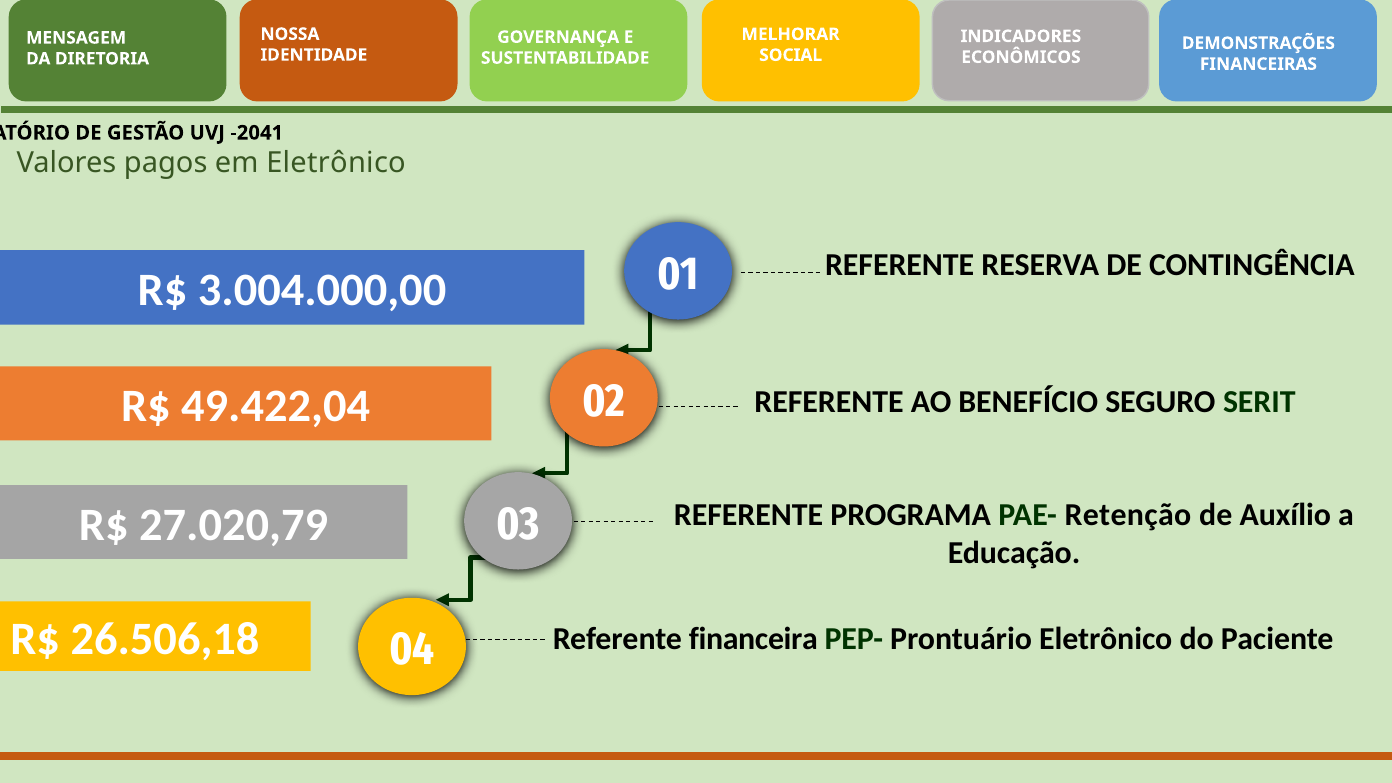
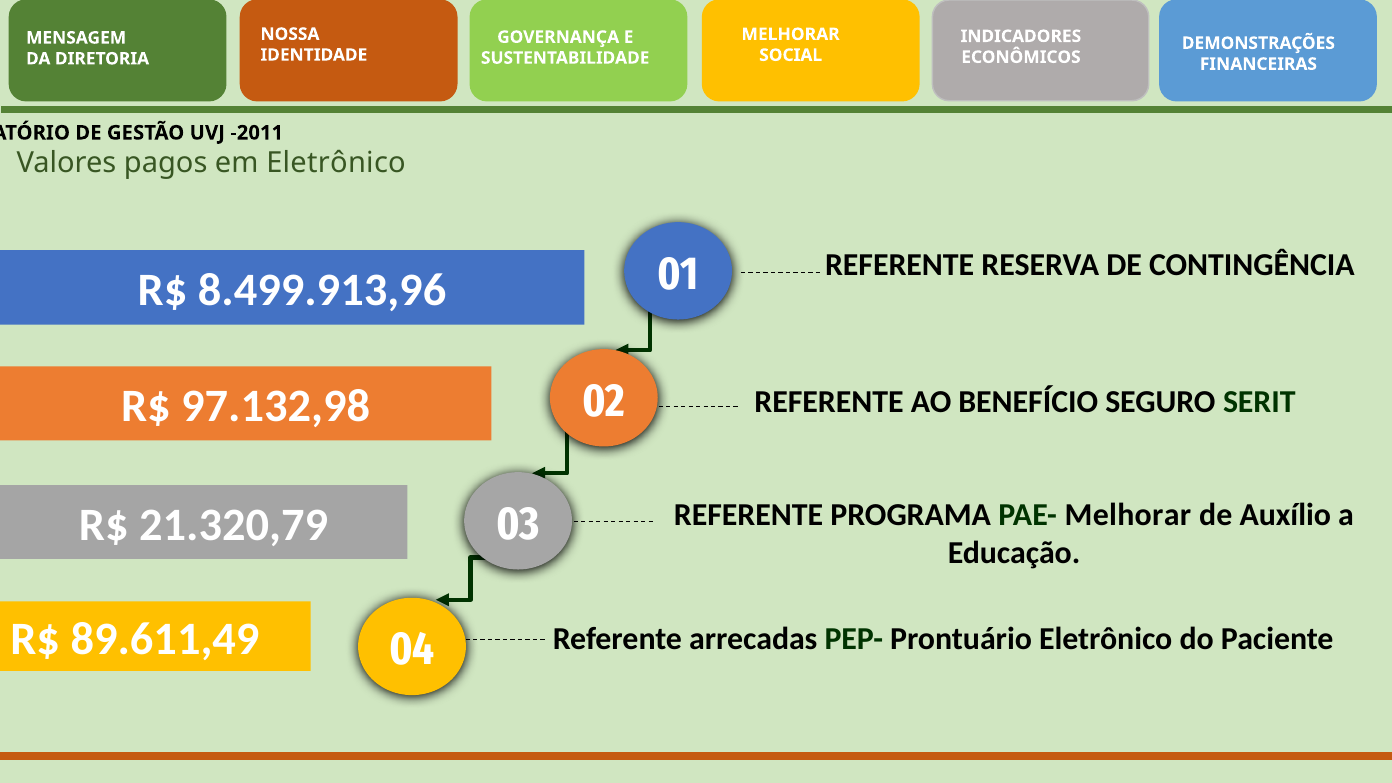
-2041: -2041 -> -2011
3.004.000,00: 3.004.000,00 -> 8.499.913,96
49.422,04: 49.422,04 -> 97.132,98
PAE- Retenção: Retenção -> Melhorar
27.020,79: 27.020,79 -> 21.320,79
26.506,18: 26.506,18 -> 89.611,49
financeira: financeira -> arrecadas
